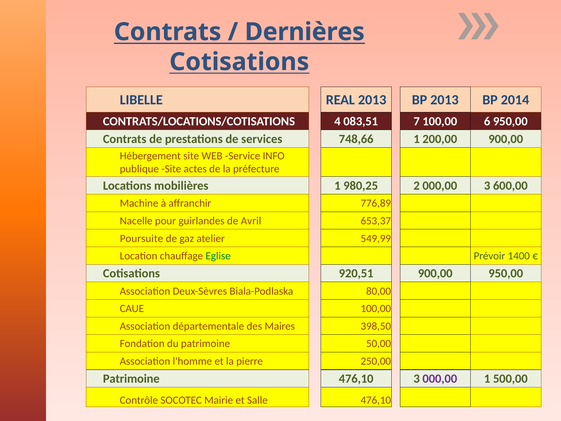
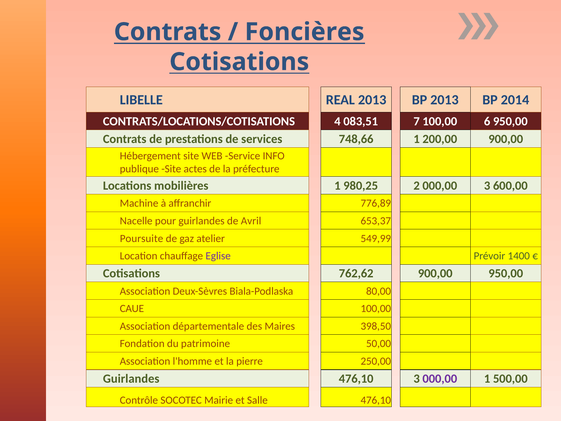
Dernières: Dernières -> Foncières
Eglise colour: green -> purple
920,51: 920,51 -> 762,62
Patrimoine at (131, 379): Patrimoine -> Guirlandes
